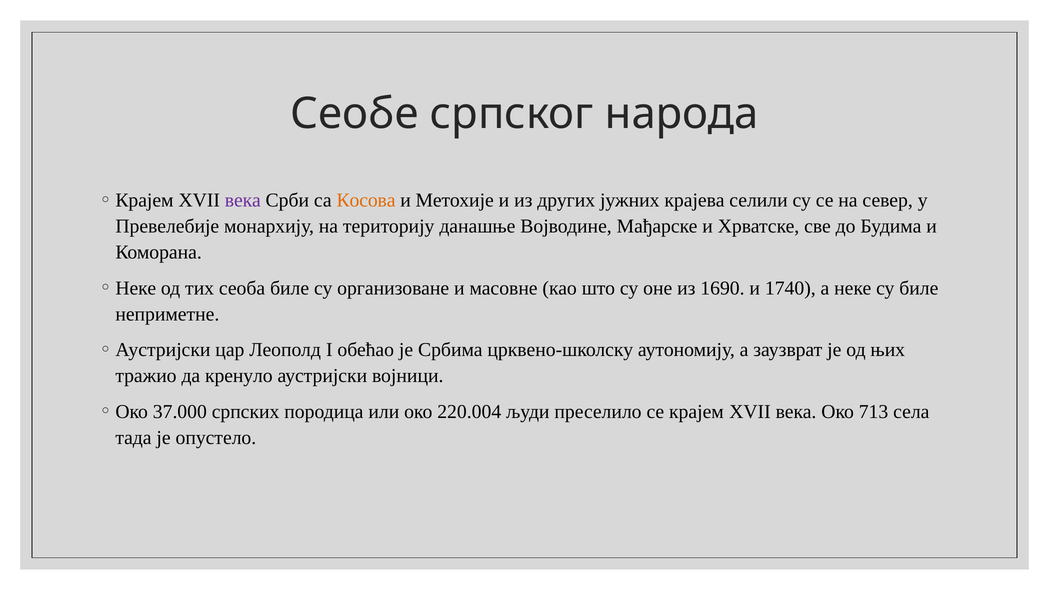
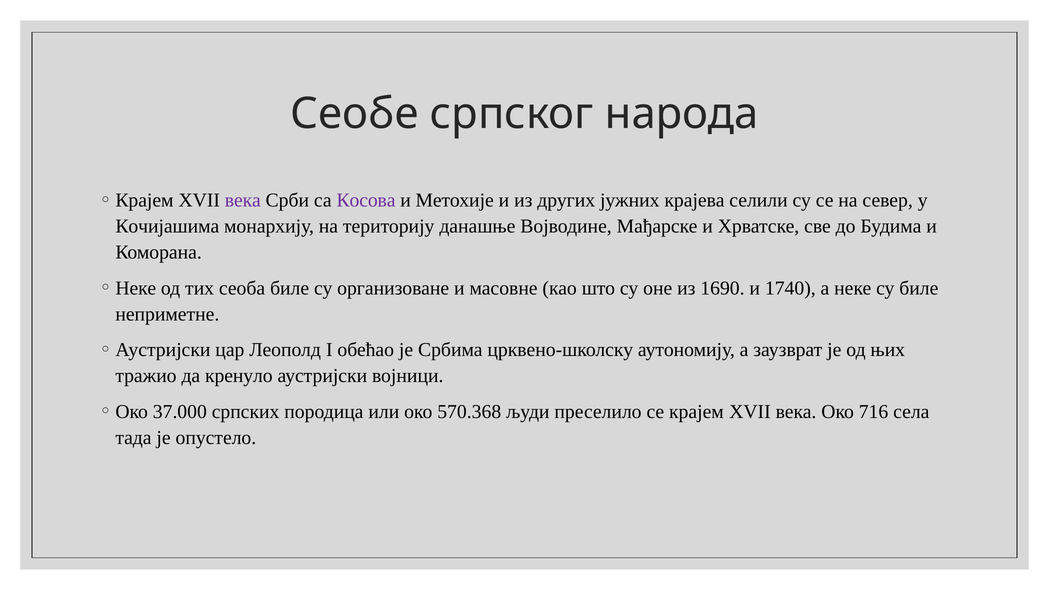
Косова colour: orange -> purple
Превелебије: Превелебије -> Кочијашима
220.004: 220.004 -> 570.368
713: 713 -> 716
